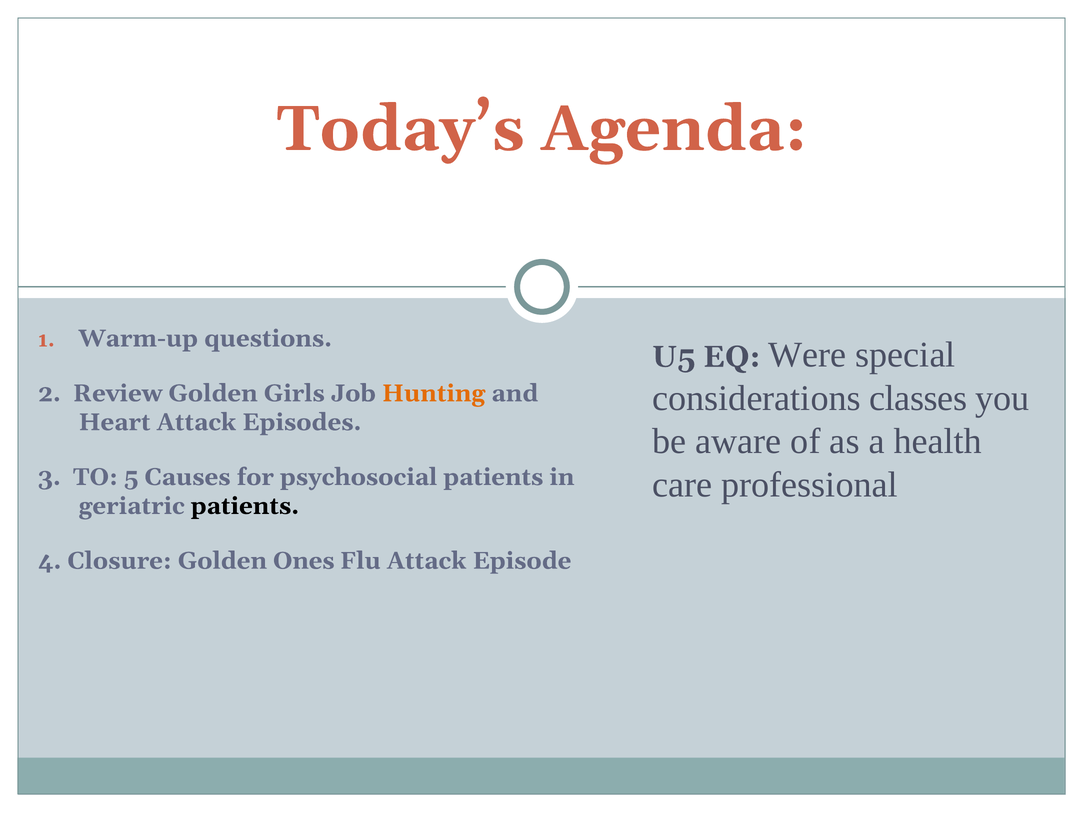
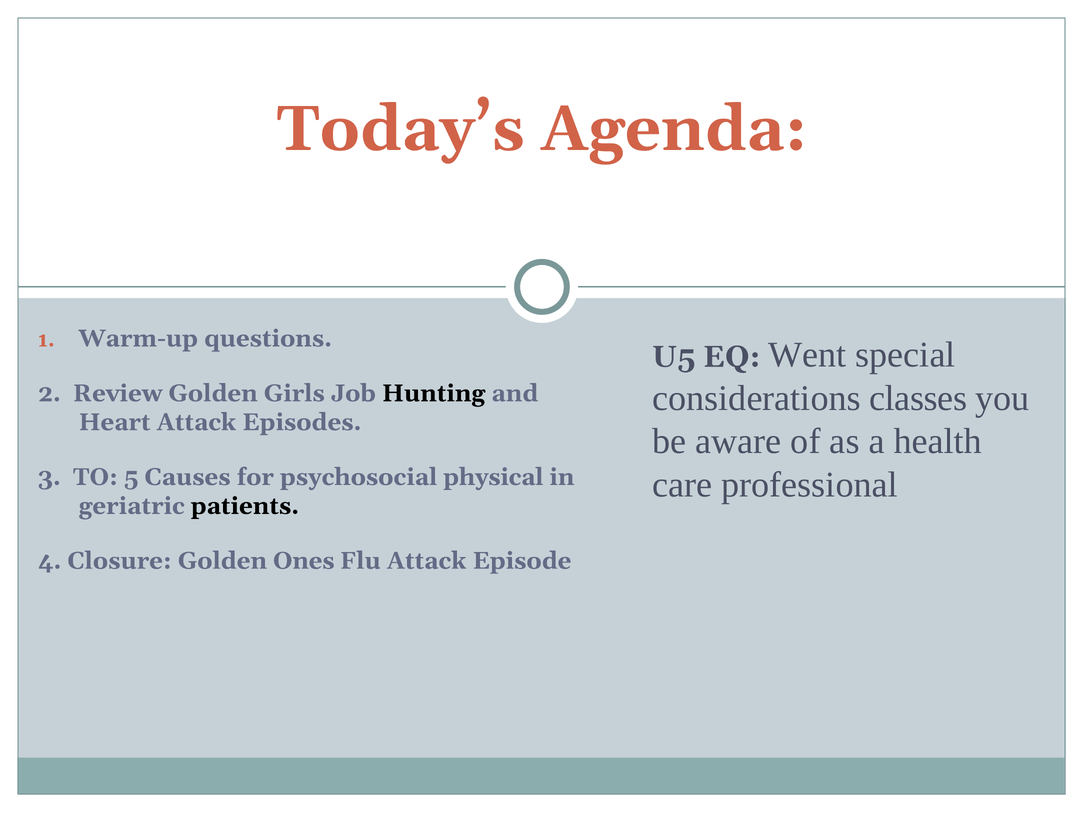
Were: Were -> Went
Hunting colour: orange -> black
psychosocial patients: patients -> physical
